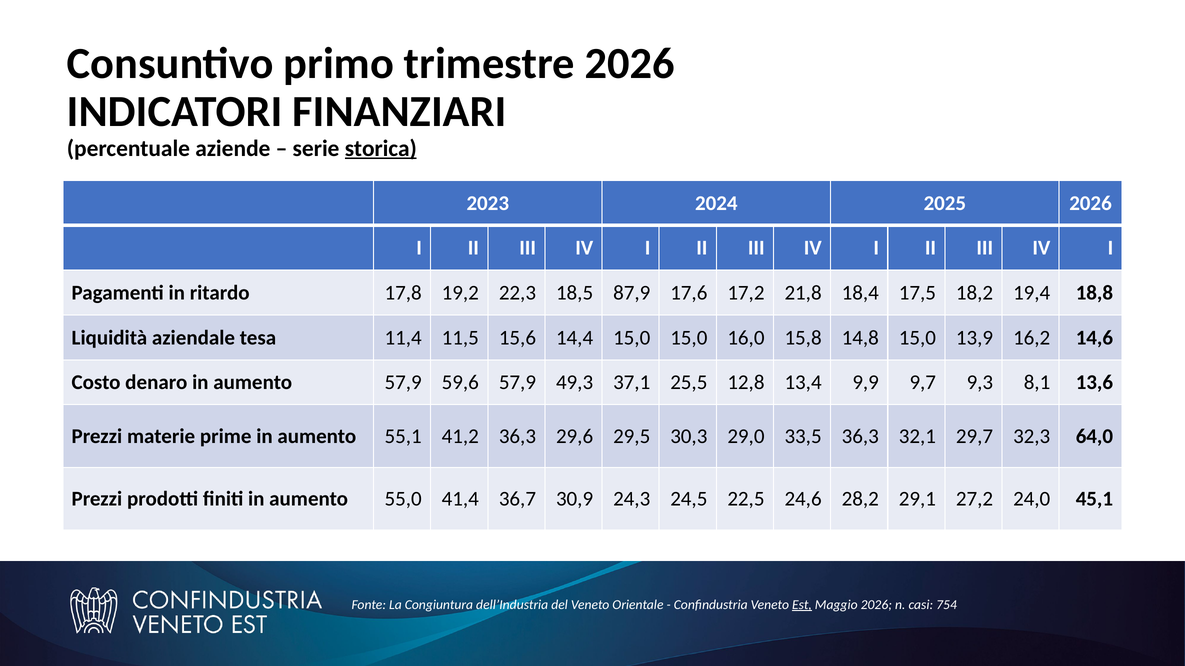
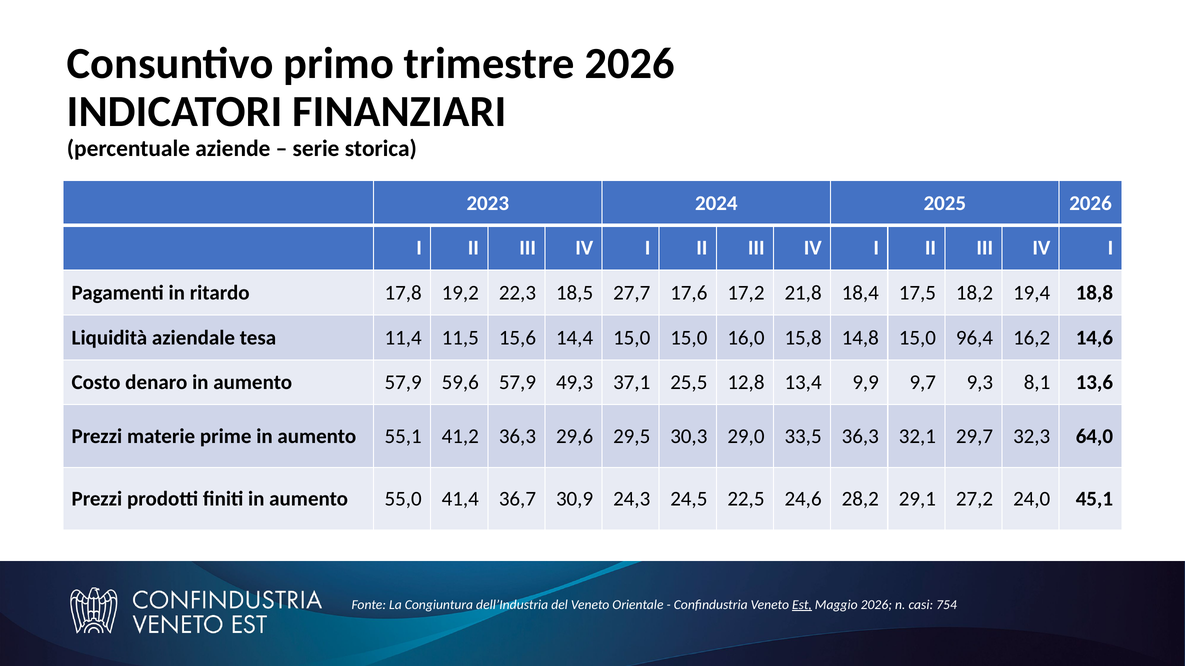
storica underline: present -> none
87,9: 87,9 -> 27,7
13,9: 13,9 -> 96,4
